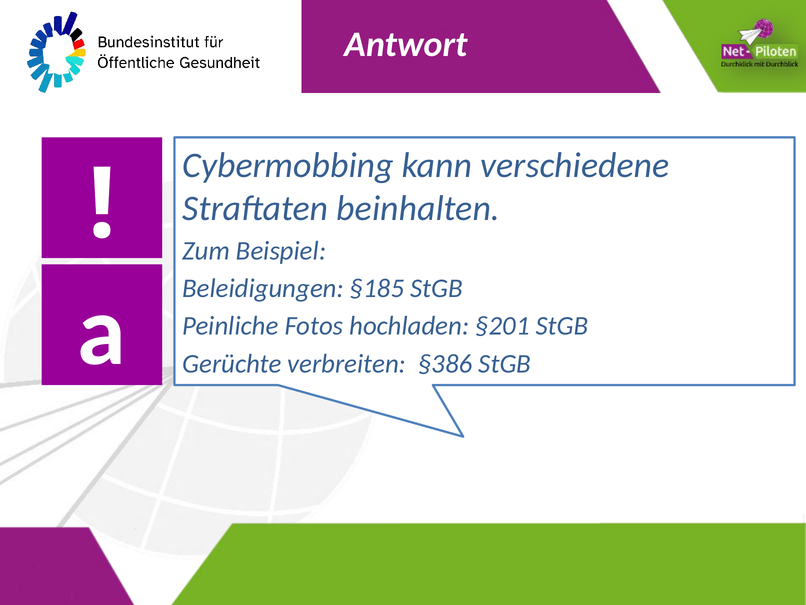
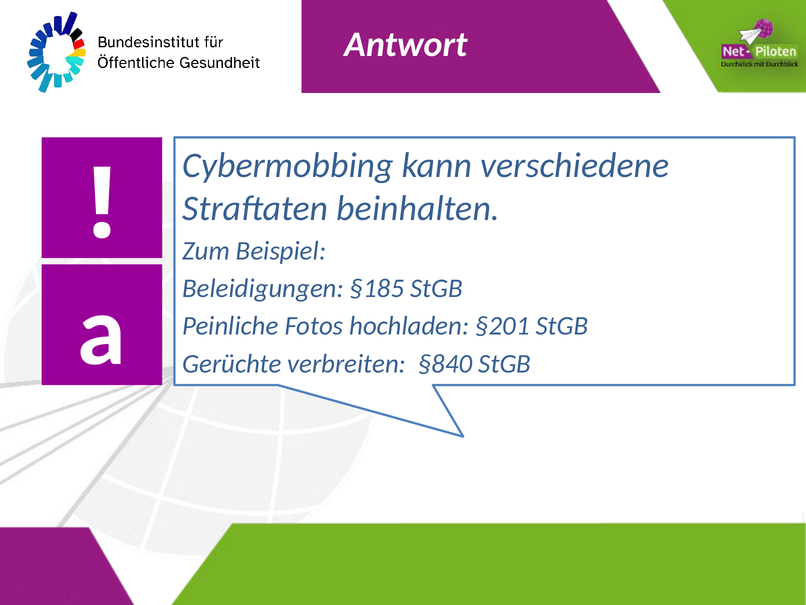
§386: §386 -> §840
